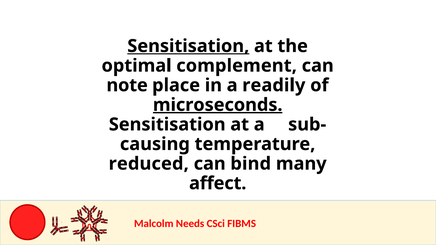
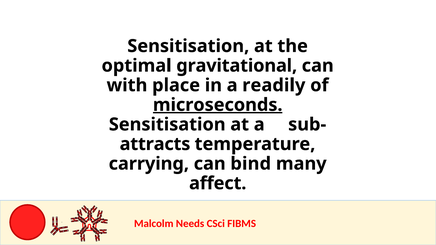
Sensitisation at (188, 46) underline: present -> none
complement: complement -> gravitational
note: note -> with
causing: causing -> attracts
reduced: reduced -> carrying
